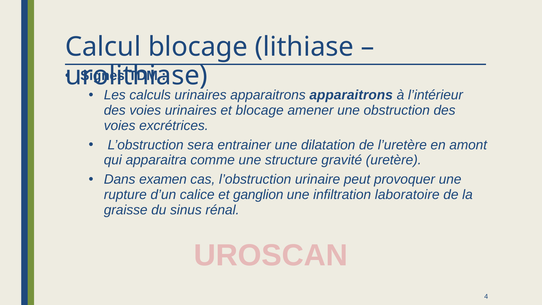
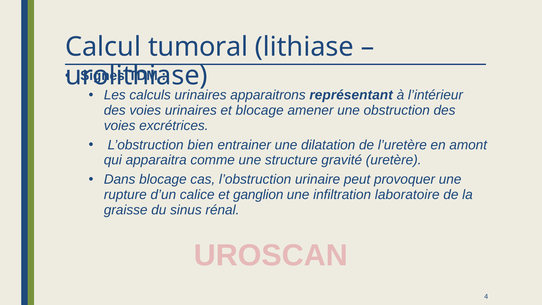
Calcul blocage: blocage -> tumoral
apparaitrons apparaitrons: apparaitrons -> représentant
sera: sera -> bien
Dans examen: examen -> blocage
